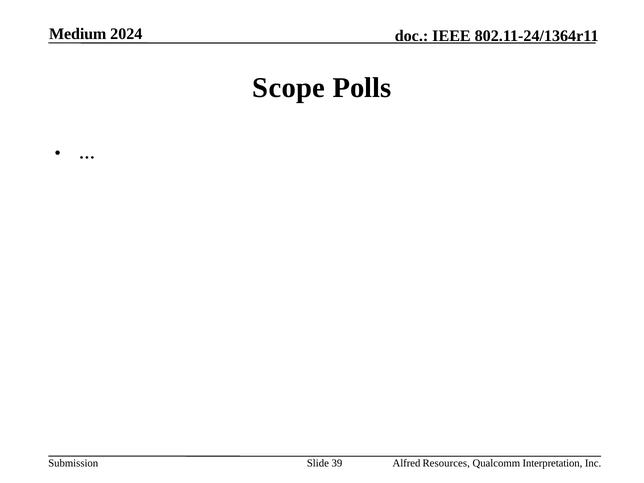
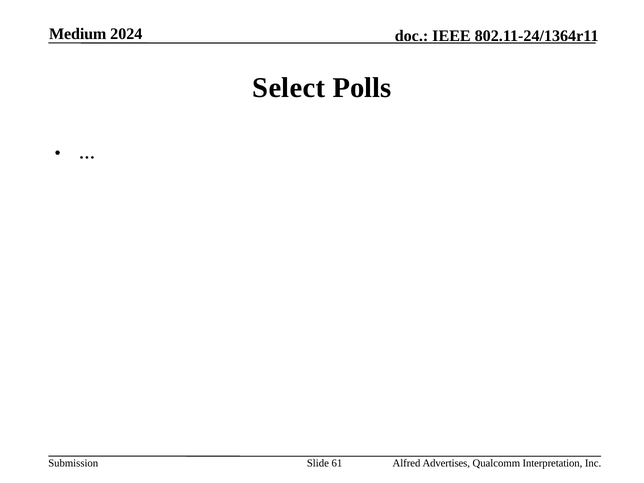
Scope: Scope -> Select
39: 39 -> 61
Resources: Resources -> Advertises
